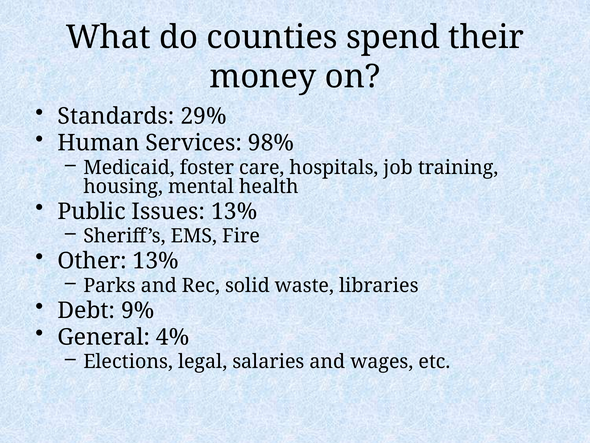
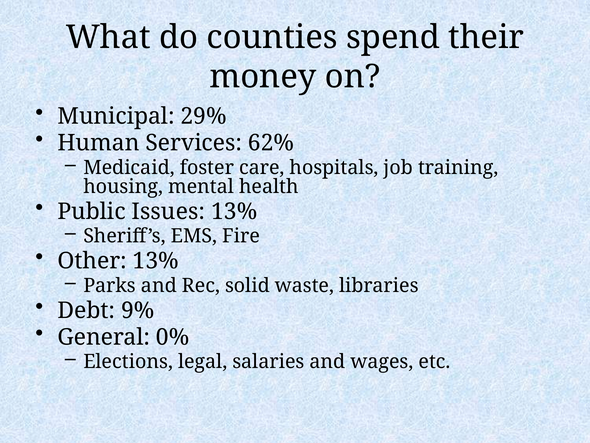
Standards: Standards -> Municipal
98%: 98% -> 62%
4%: 4% -> 0%
